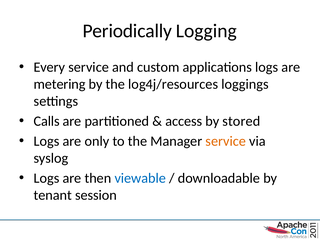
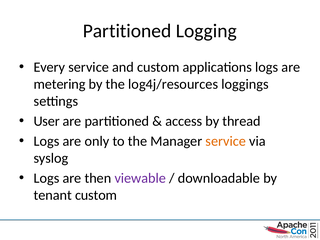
Periodically at (127, 31): Periodically -> Partitioned
Calls: Calls -> User
stored: stored -> thread
viewable colour: blue -> purple
tenant session: session -> custom
